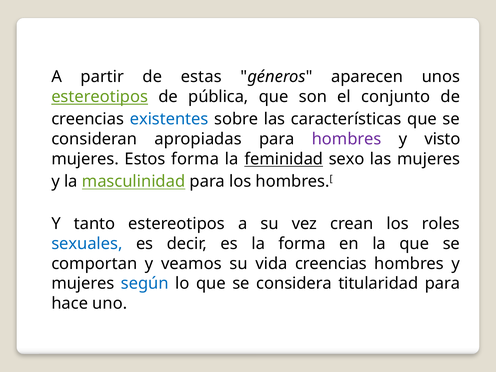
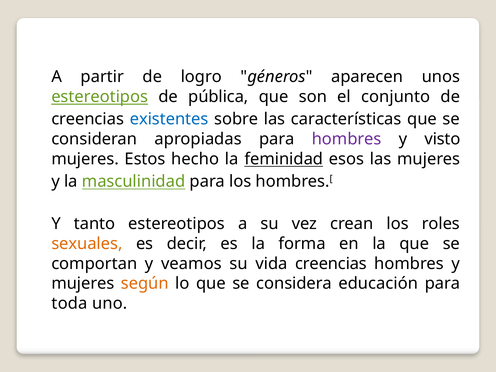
estas: estas -> logro
Estos forma: forma -> hecho
sexo: sexo -> esos
sexuales colour: blue -> orange
según colour: blue -> orange
titularidad: titularidad -> educación
hace: hace -> toda
